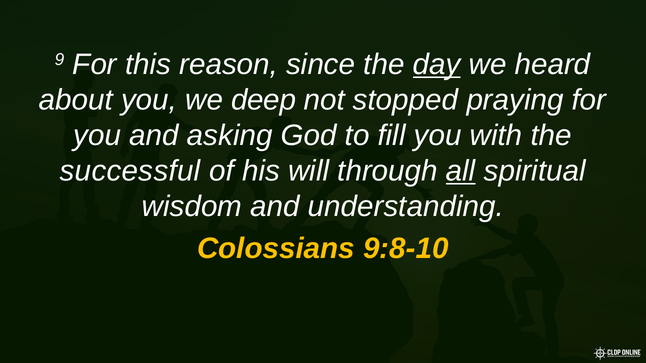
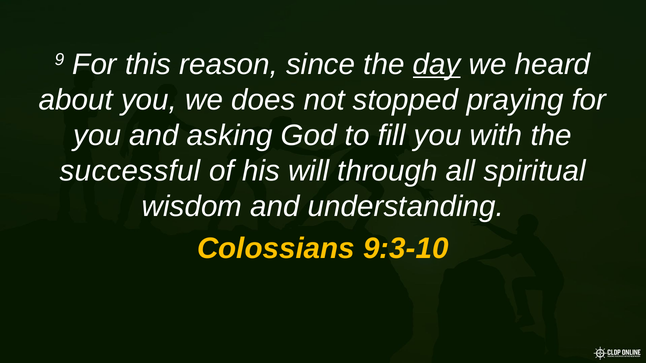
deep: deep -> does
all underline: present -> none
9:8-10: 9:8-10 -> 9:3-10
